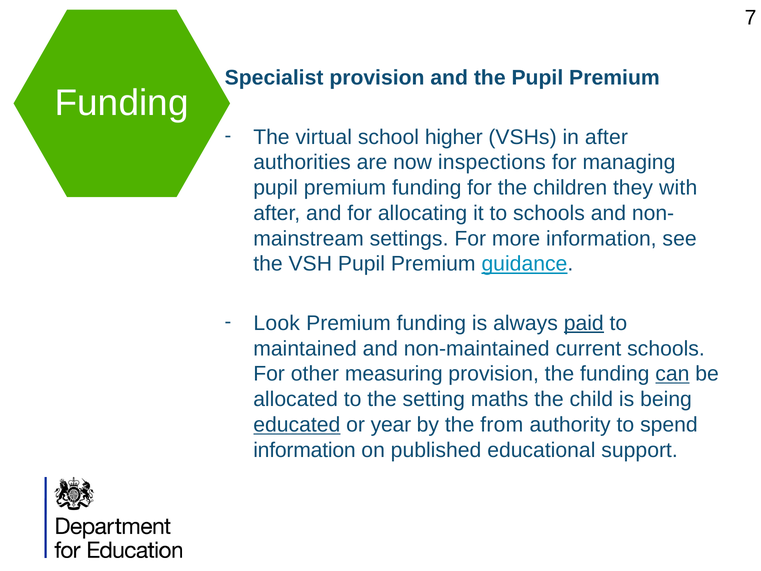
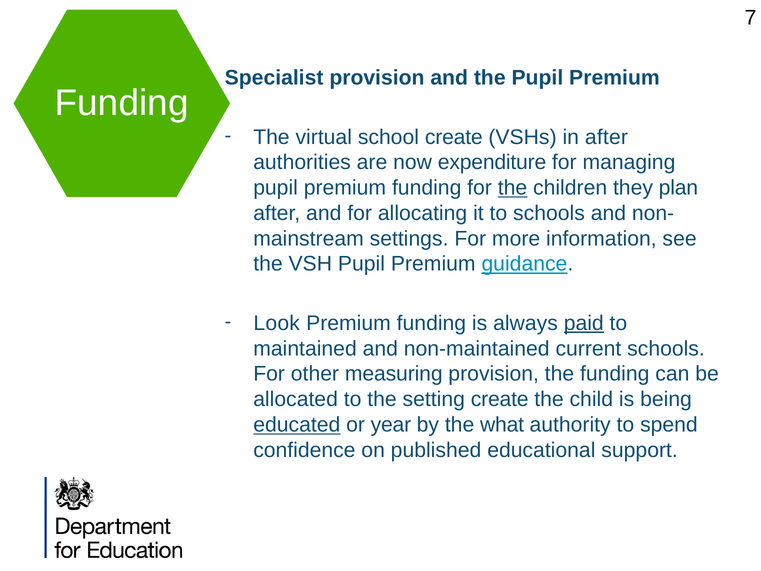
school higher: higher -> create
inspections: inspections -> expenditure
the at (512, 188) underline: none -> present
with: with -> plan
can underline: present -> none
setting maths: maths -> create
from: from -> what
information at (304, 450): information -> confidence
